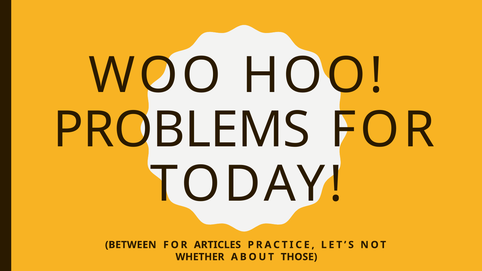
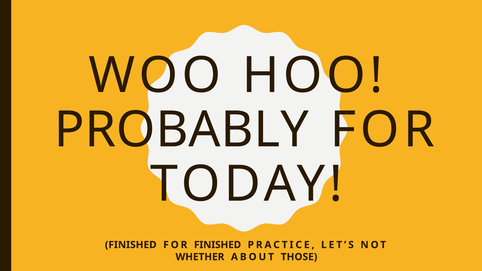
PROBLEMS: PROBLEMS -> PROBABLY
BETWEEN at (131, 245): BETWEEN -> FINISHED
FOR ARTICLES: ARTICLES -> FINISHED
